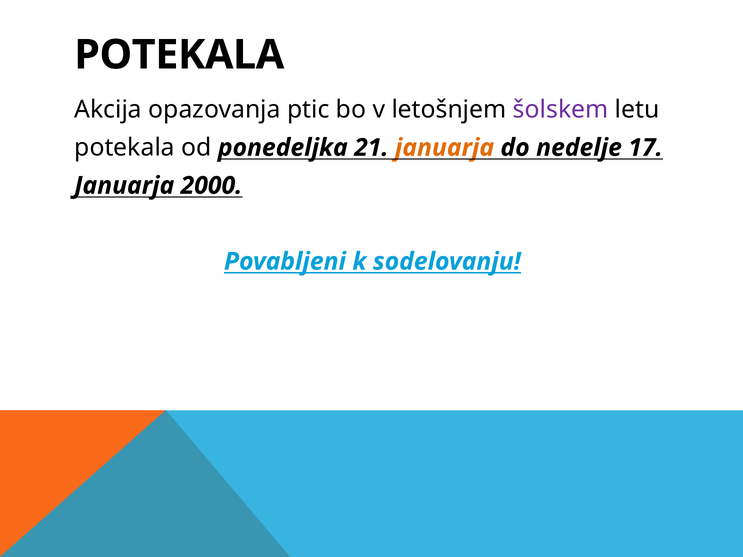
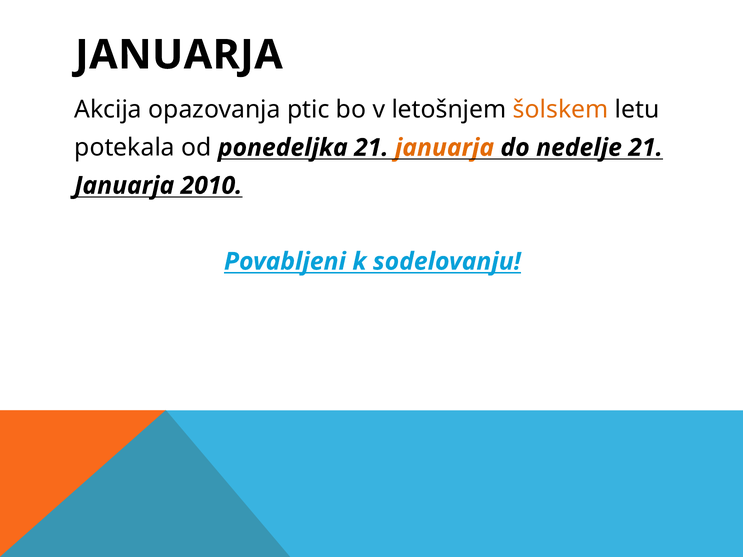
POTEKALA at (179, 55): POTEKALA -> JANUARJA
šolskem colour: purple -> orange
nedelje 17: 17 -> 21
2000: 2000 -> 2010
